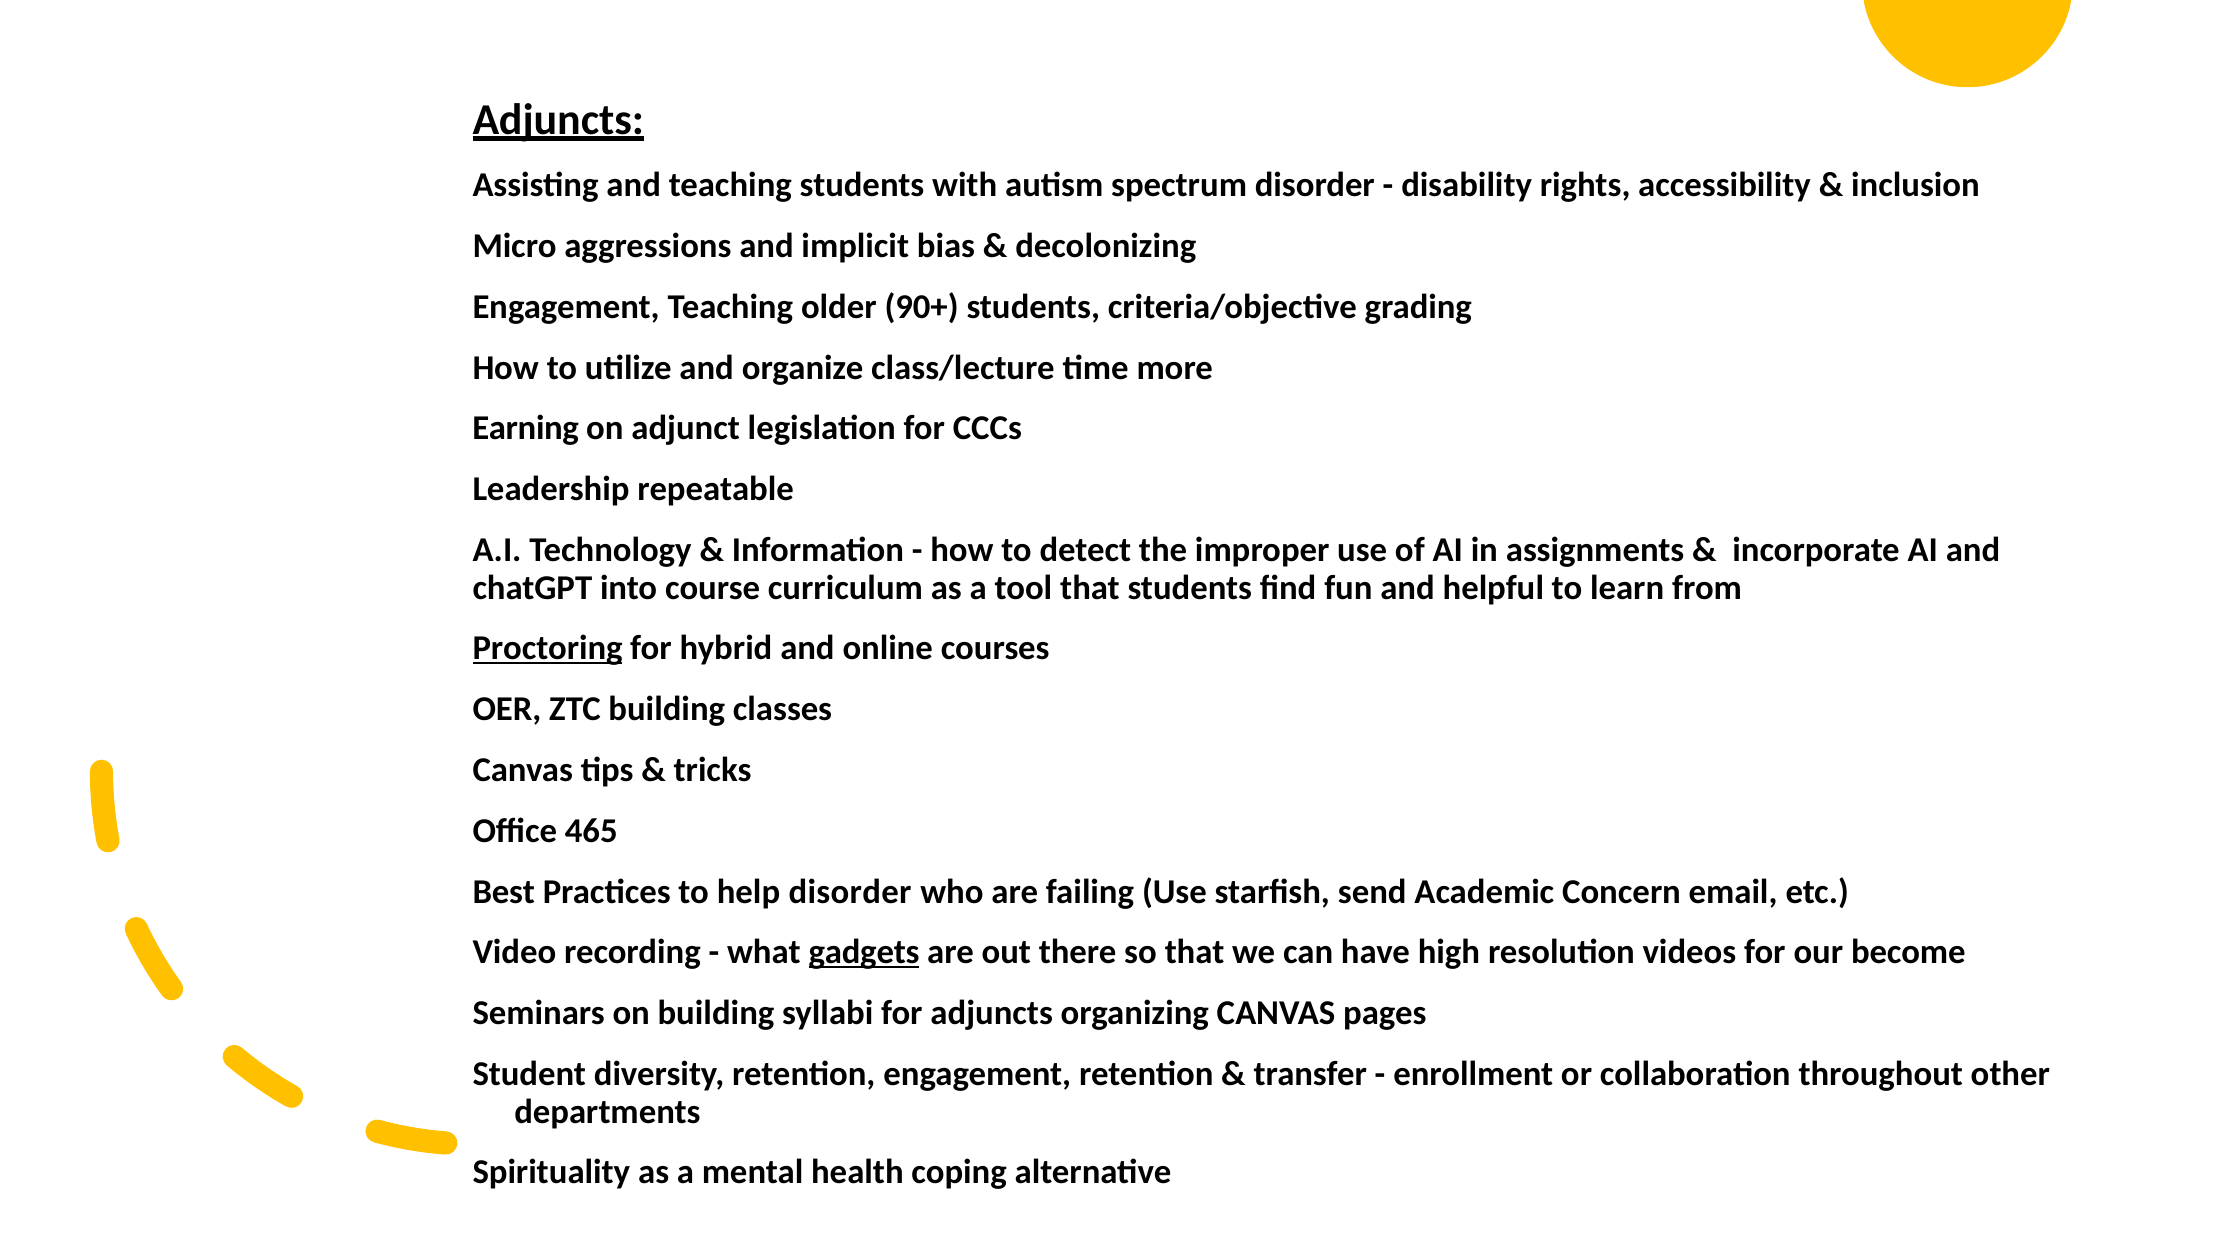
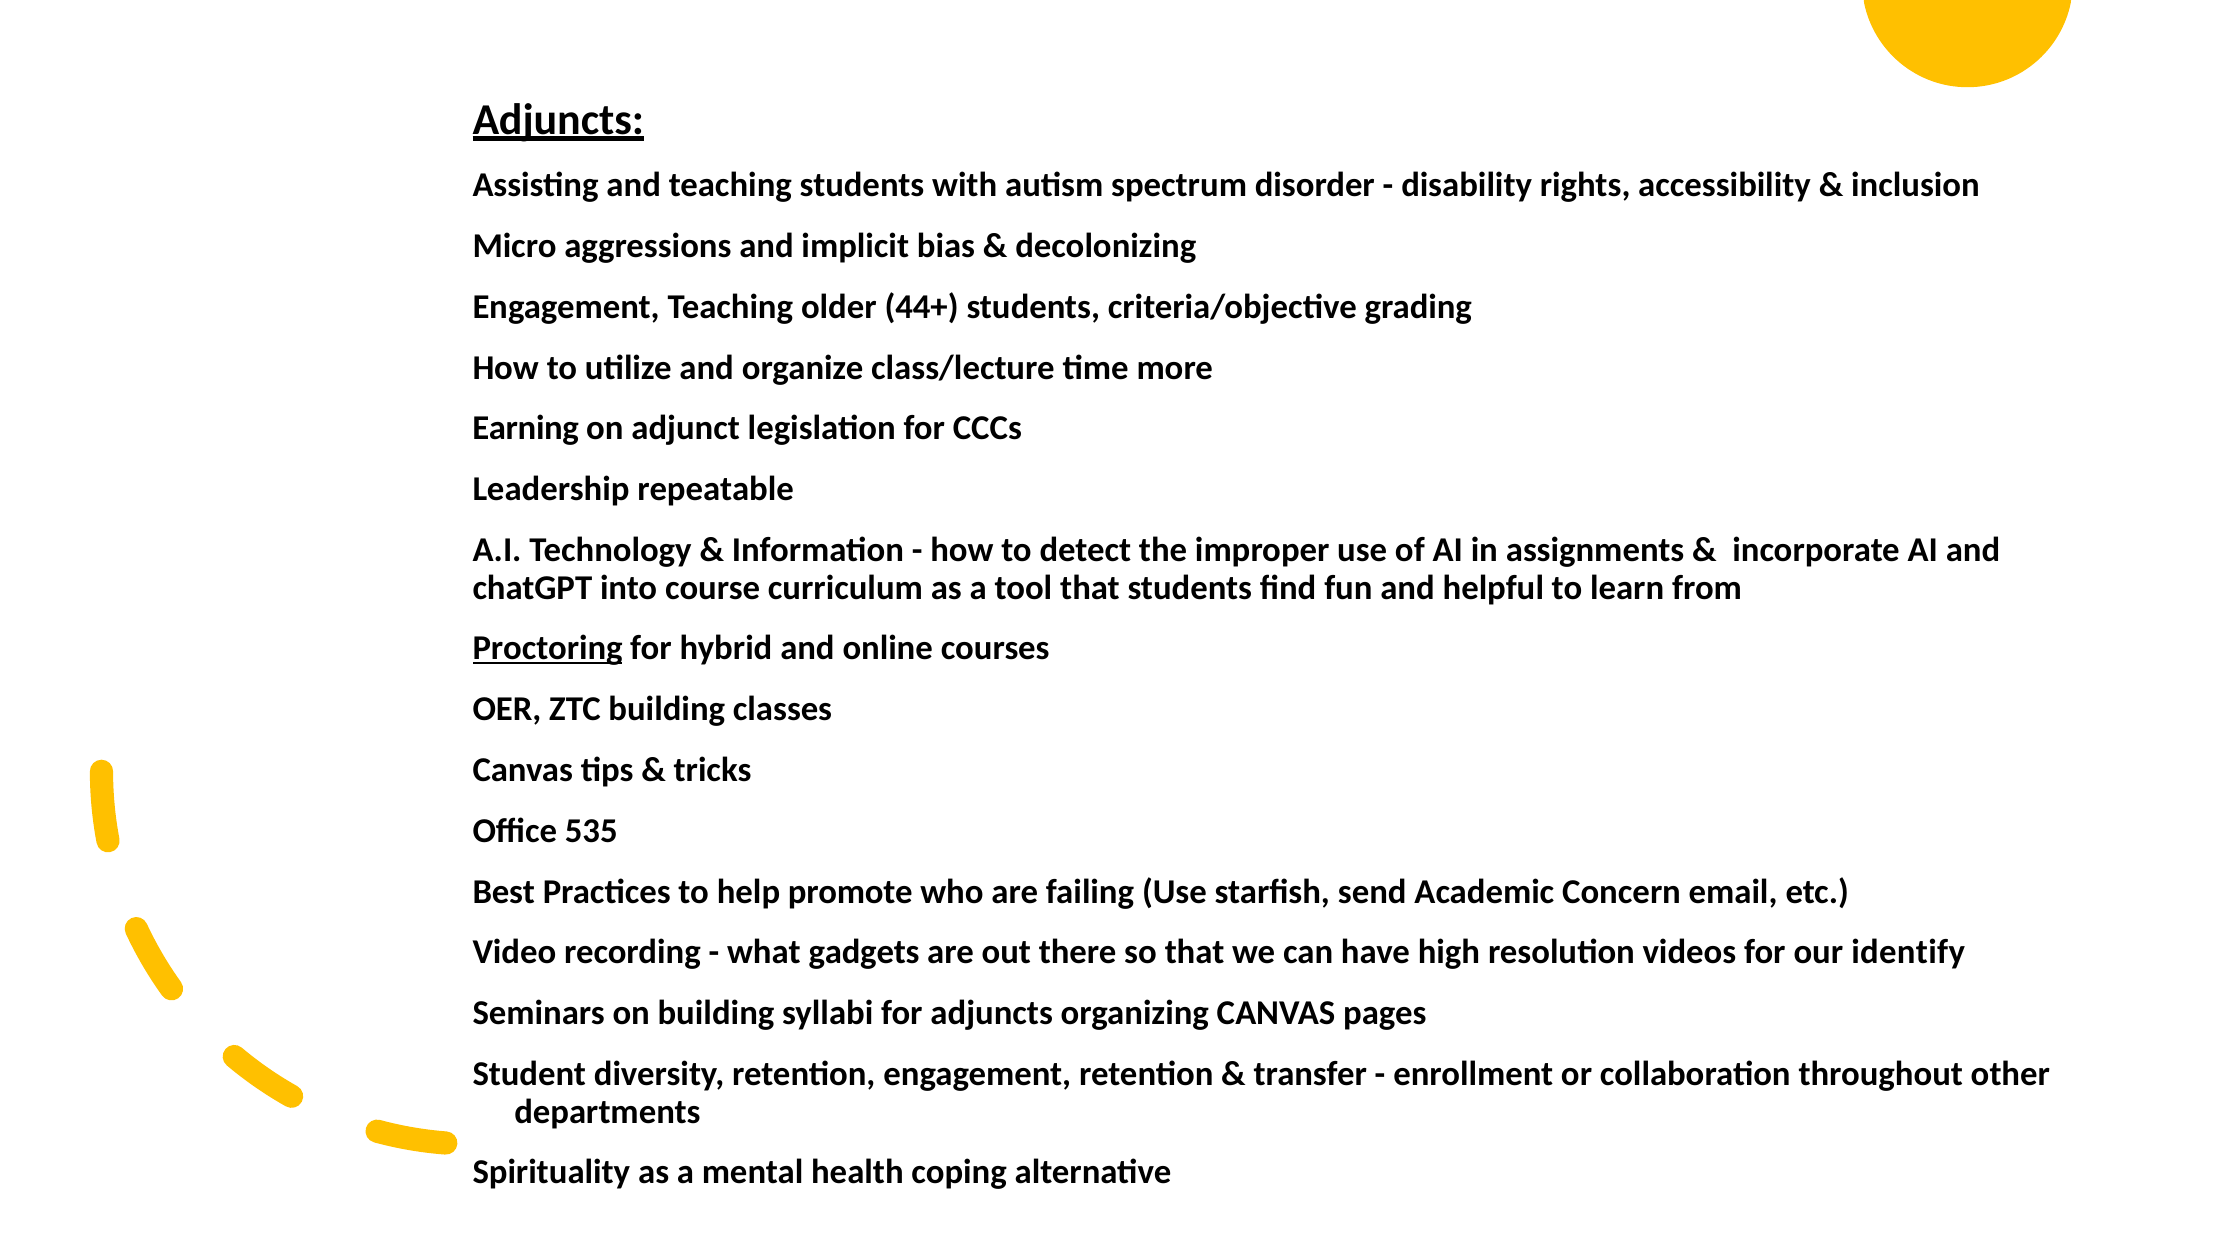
90+: 90+ -> 44+
465: 465 -> 535
help disorder: disorder -> promote
gadgets underline: present -> none
become: become -> identify
